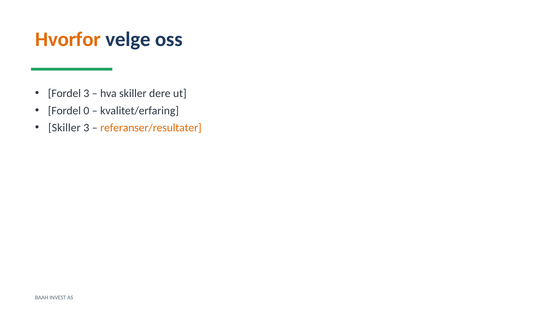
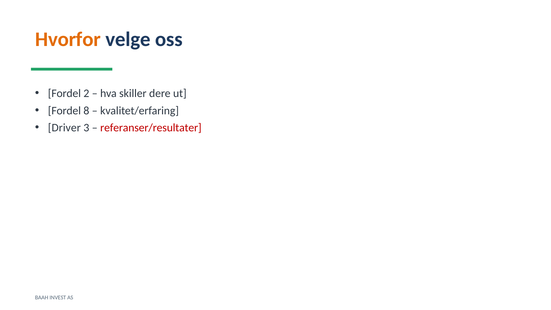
Fordel 3: 3 -> 2
0: 0 -> 8
Skiller at (64, 128): Skiller -> Driver
referanser/resultater colour: orange -> red
